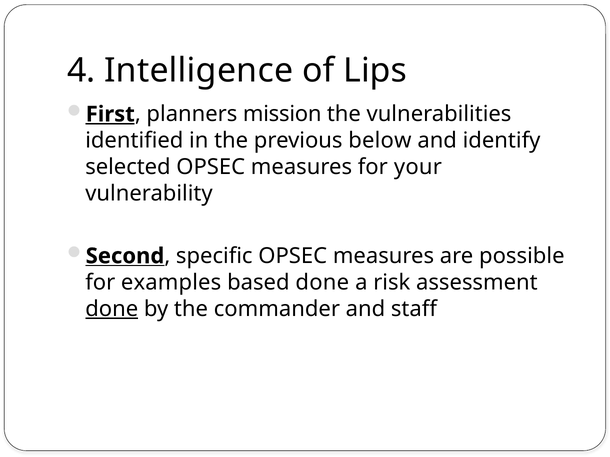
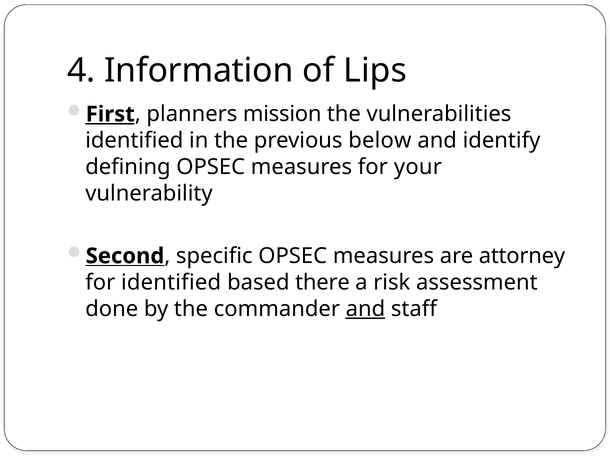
Intelligence: Intelligence -> Information
selected: selected -> defining
possible: possible -> attorney
for examples: examples -> identified
based done: done -> there
done at (112, 309) underline: present -> none
and at (365, 309) underline: none -> present
